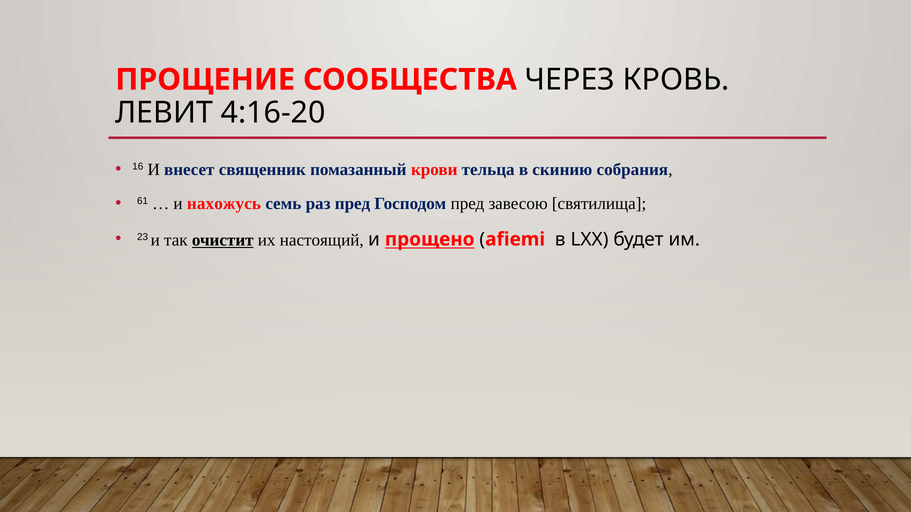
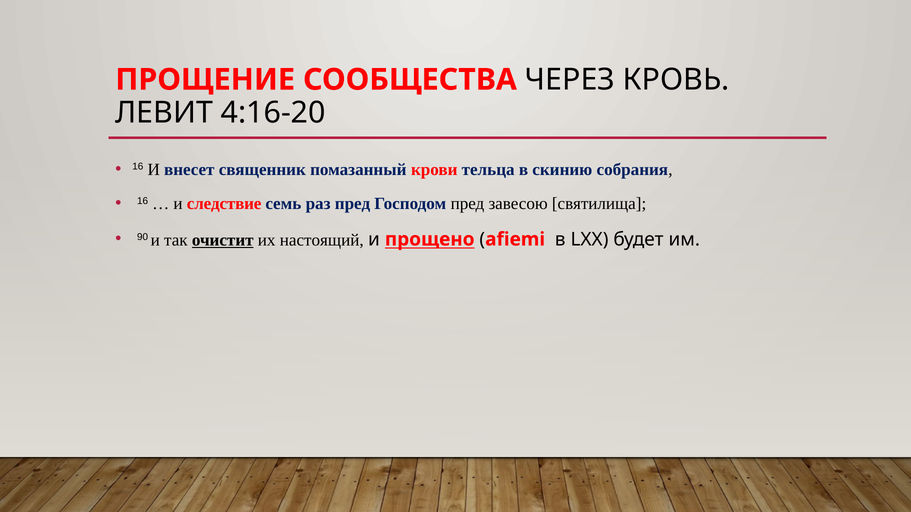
61 at (143, 201): 61 -> 16
нахожусь: нахожусь -> следствие
23: 23 -> 90
